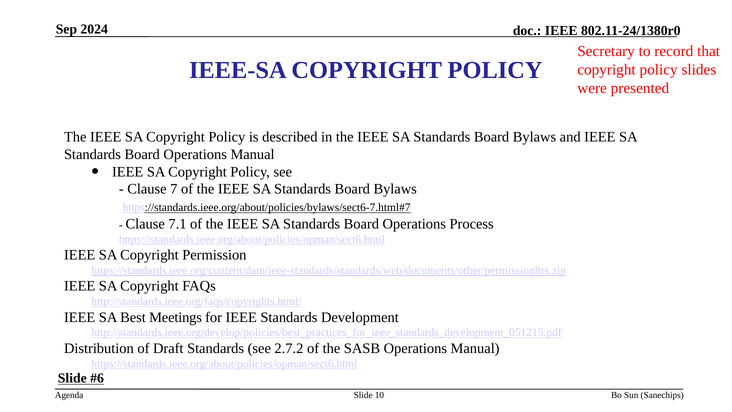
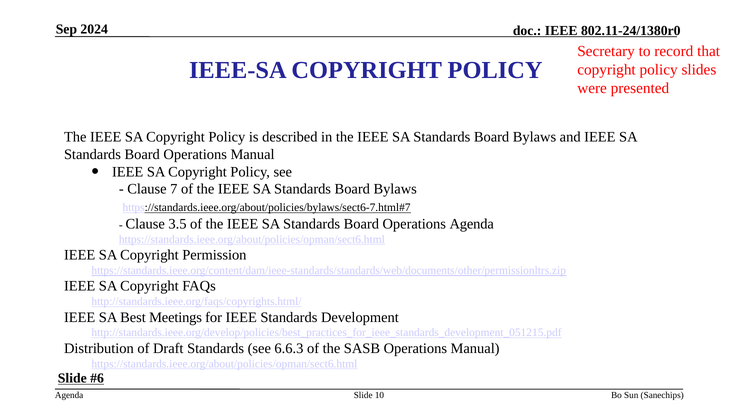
7.1: 7.1 -> 3.5
Operations Process: Process -> Agenda
2.7.2: 2.7.2 -> 6.6.3
